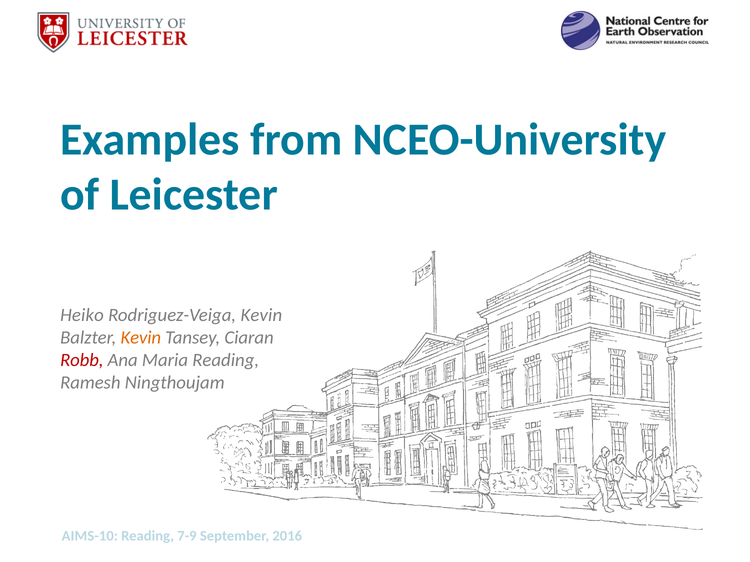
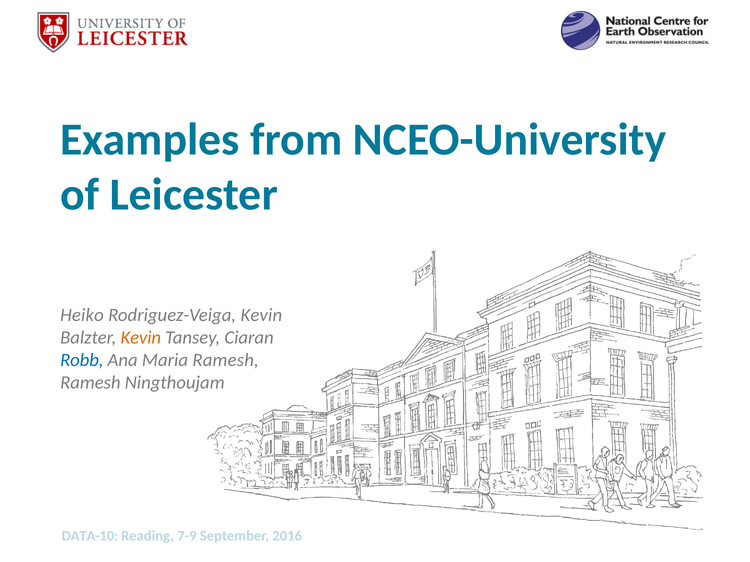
Robb colour: red -> blue
Maria Reading: Reading -> Ramesh
AIMS-10: AIMS-10 -> DATA-10
